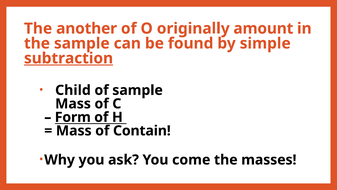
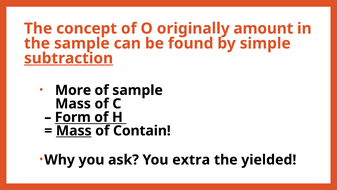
another: another -> concept
Child: Child -> More
Mass at (74, 130) underline: none -> present
come: come -> extra
masses: masses -> yielded
